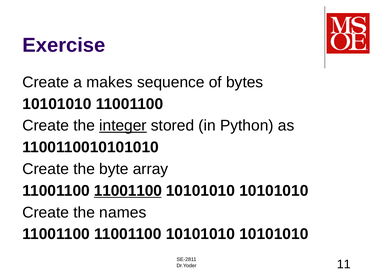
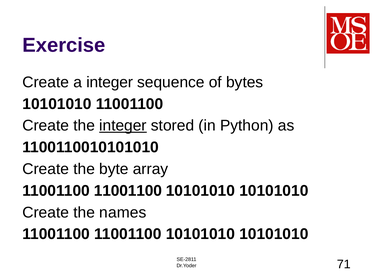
a makes: makes -> integer
11001100 at (128, 191) underline: present -> none
11: 11 -> 71
